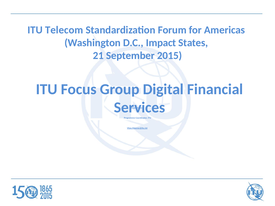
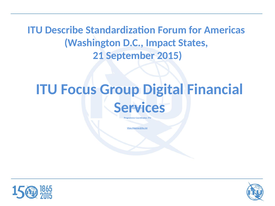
Telecom: Telecom -> Describe
